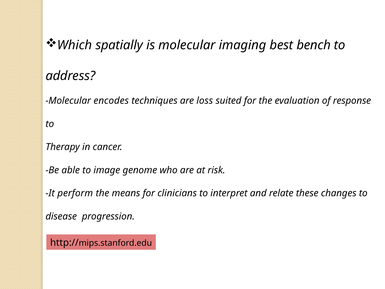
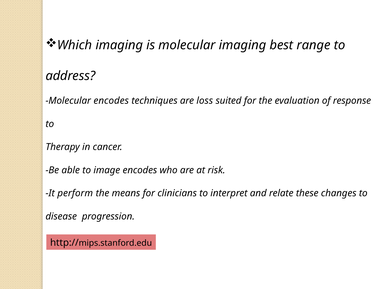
Which spatially: spatially -> imaging
bench: bench -> range
image genome: genome -> encodes
